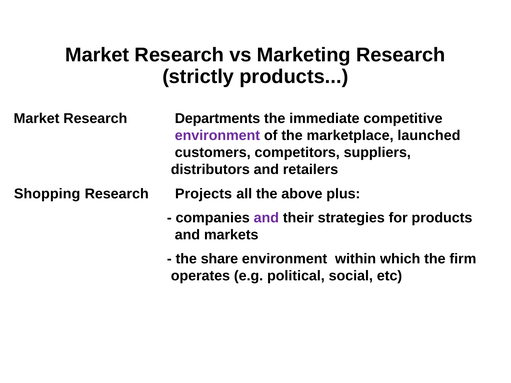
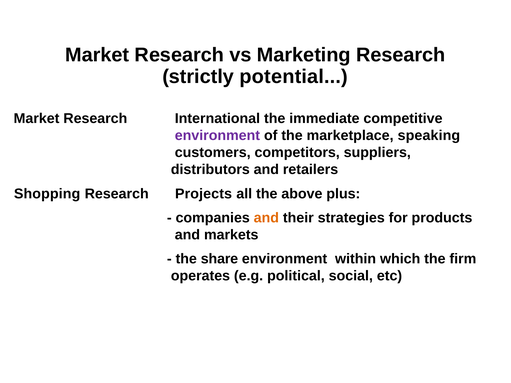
strictly products: products -> potential
Departments: Departments -> International
launched: launched -> speaking
and at (266, 218) colour: purple -> orange
